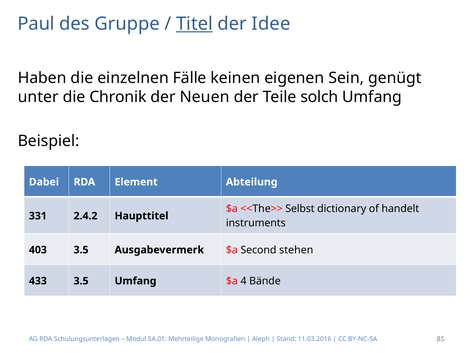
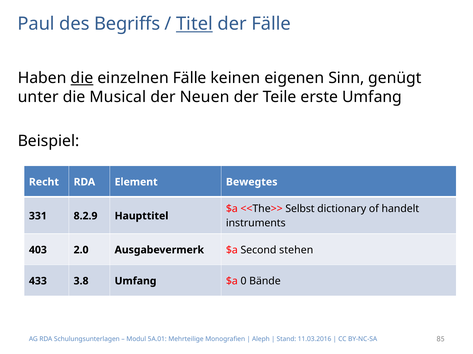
Gruppe: Gruppe -> Begriffs
der Idee: Idee -> Fälle
die at (82, 78) underline: none -> present
Sein: Sein -> Sinn
Chronik: Chronik -> Musical
solch: solch -> erste
Dabei: Dabei -> Recht
Abteilung: Abteilung -> Bewegtes
2.4.2: 2.4.2 -> 8.2.9
403 3.5: 3.5 -> 2.0
433 3.5: 3.5 -> 3.8
4: 4 -> 0
